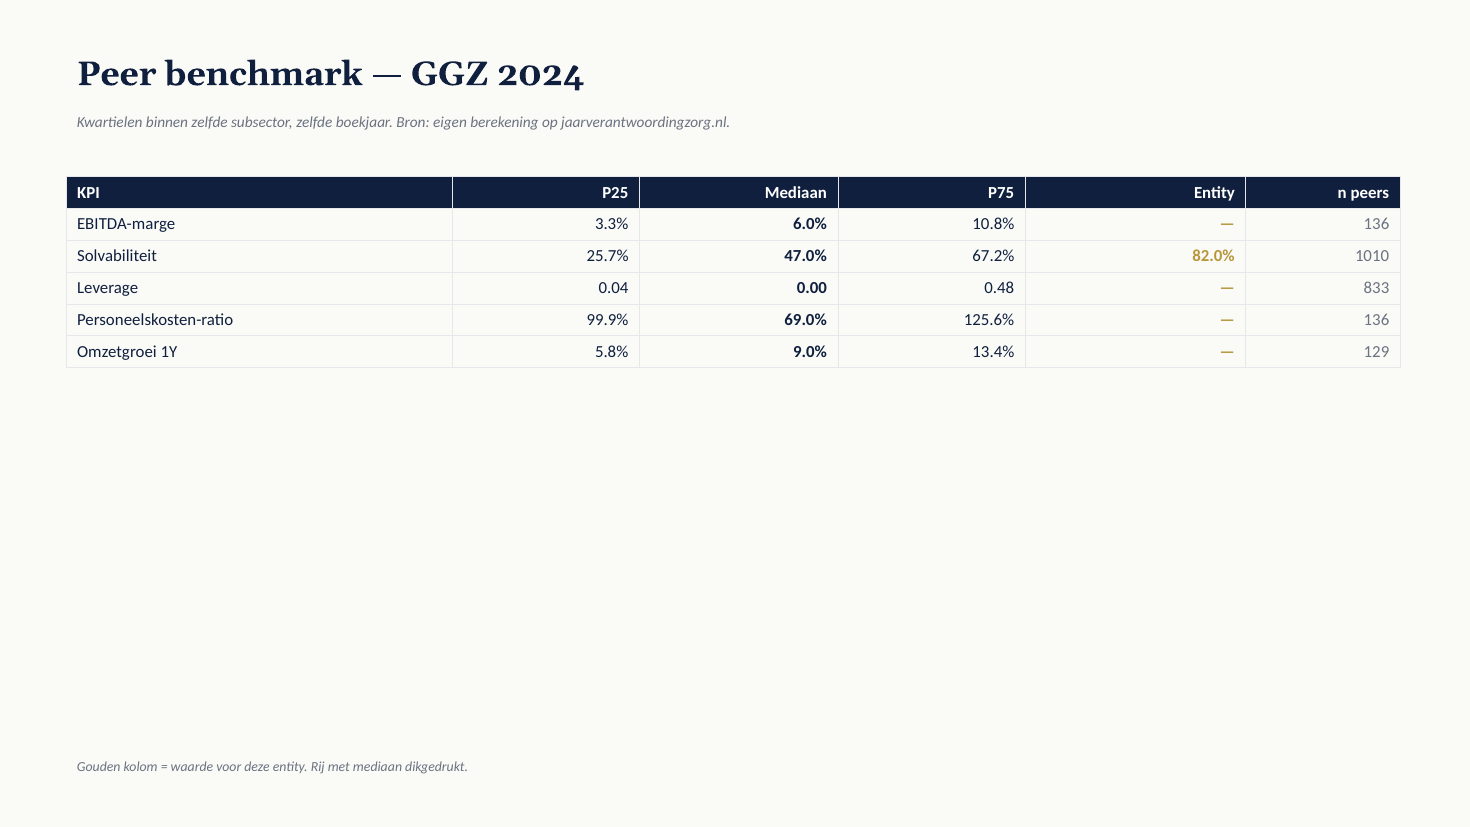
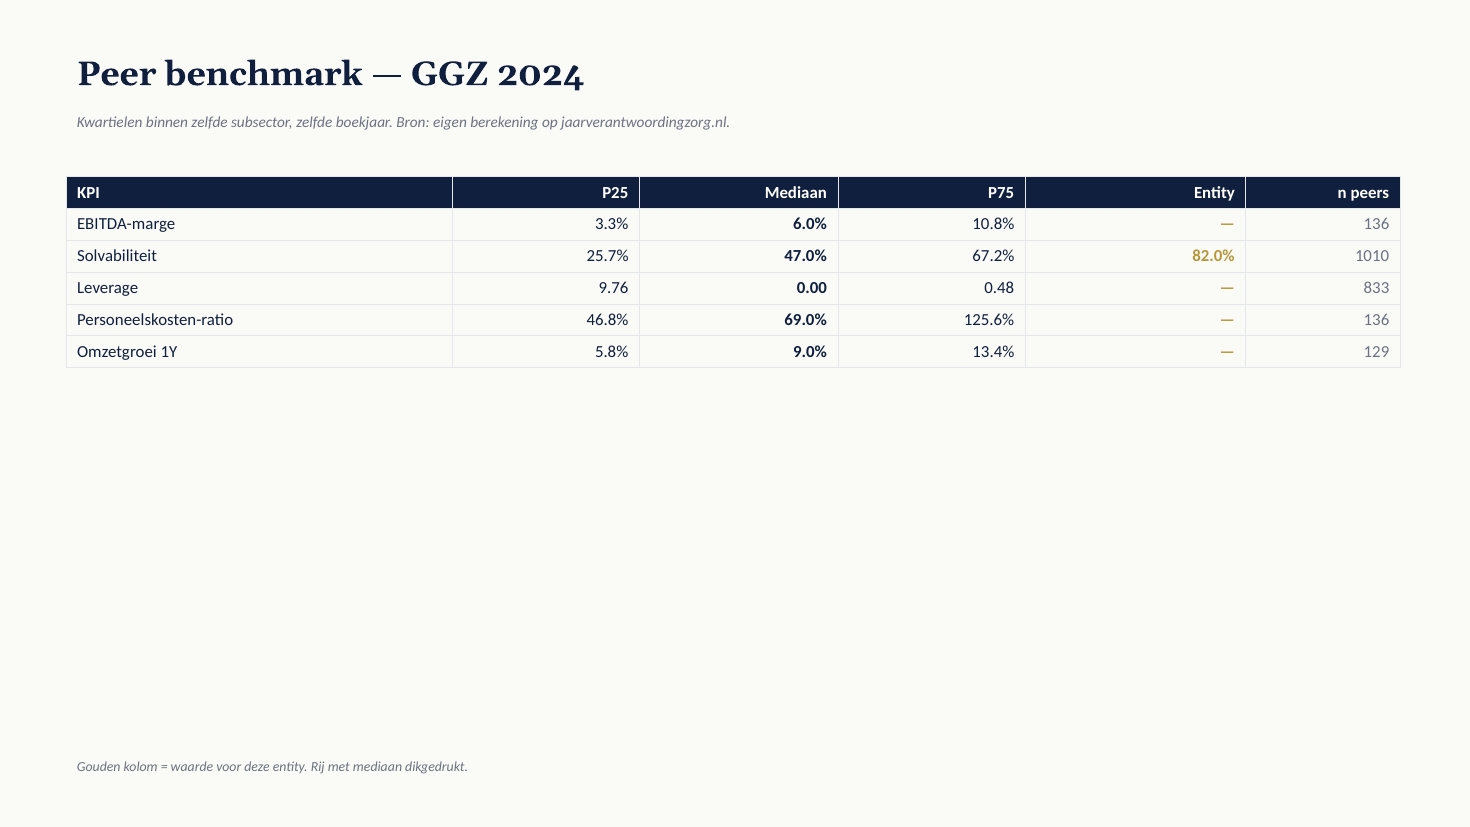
0.04: 0.04 -> 9.76
99.9%: 99.9% -> 46.8%
